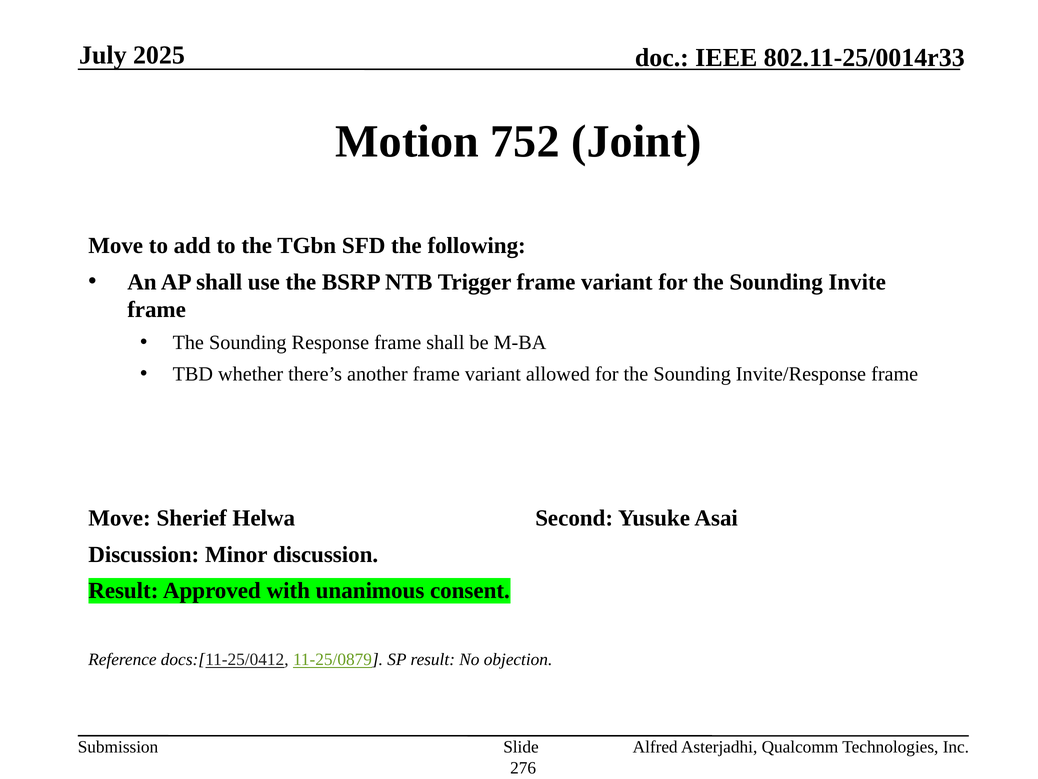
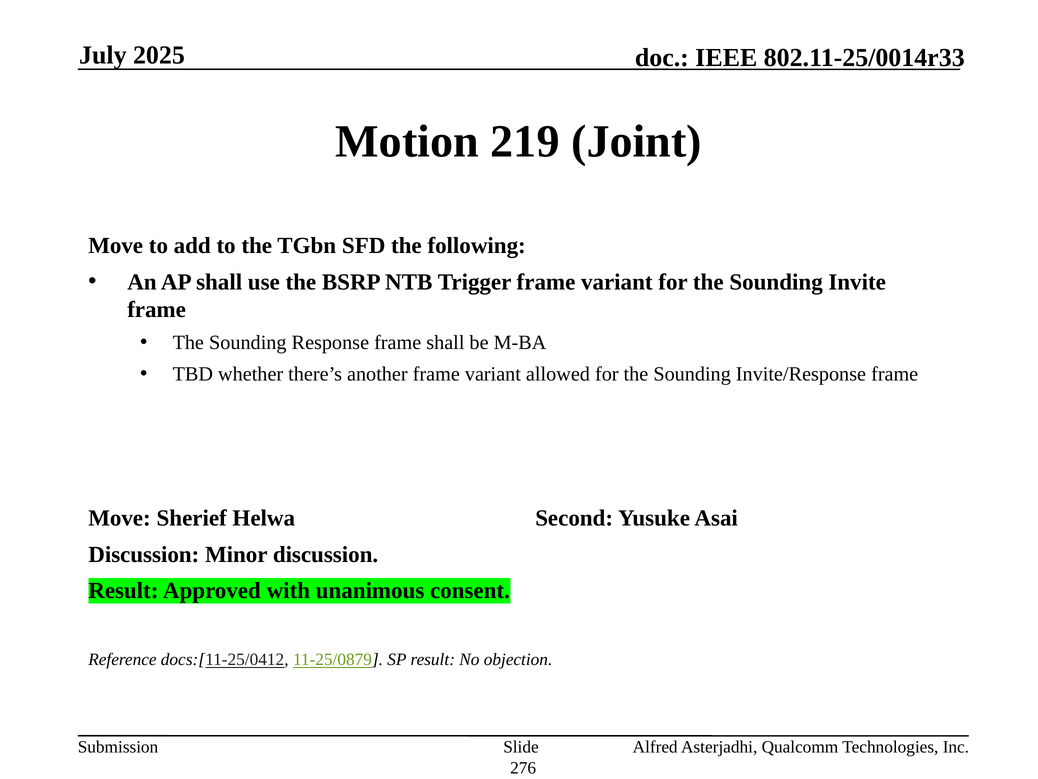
752: 752 -> 219
